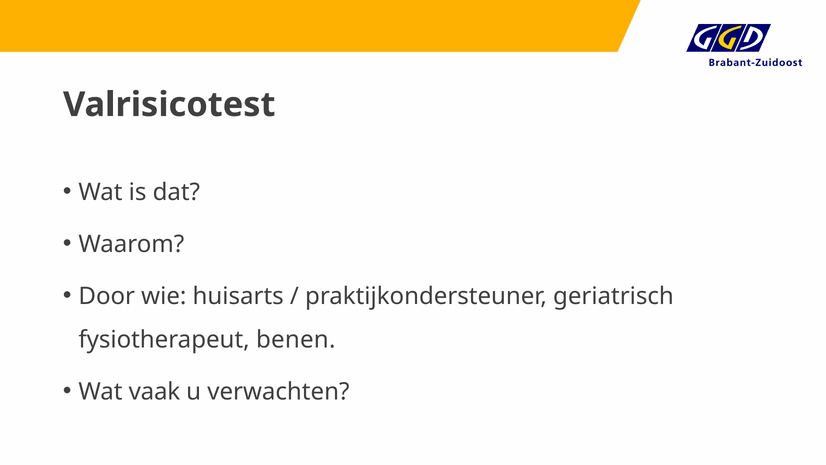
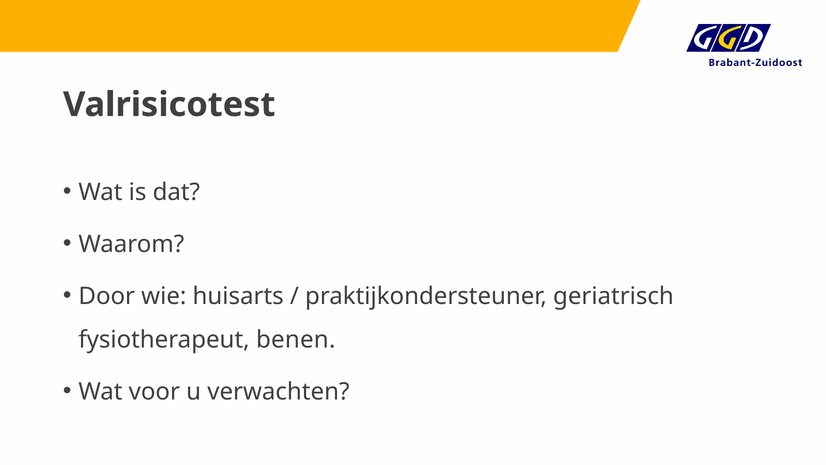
vaak: vaak -> voor
